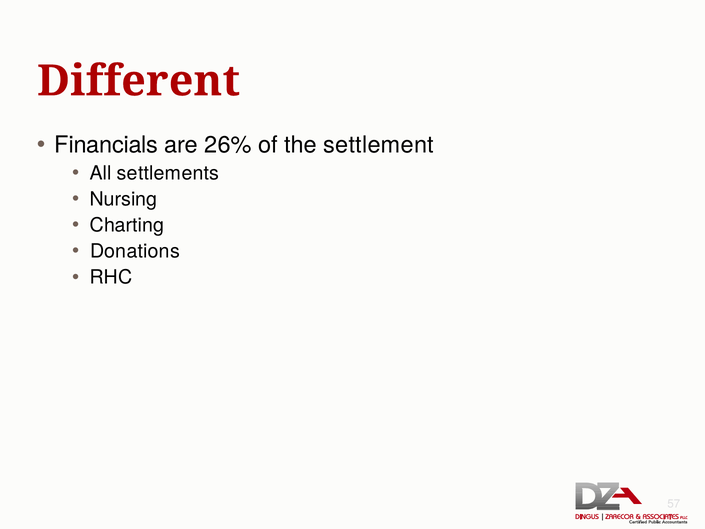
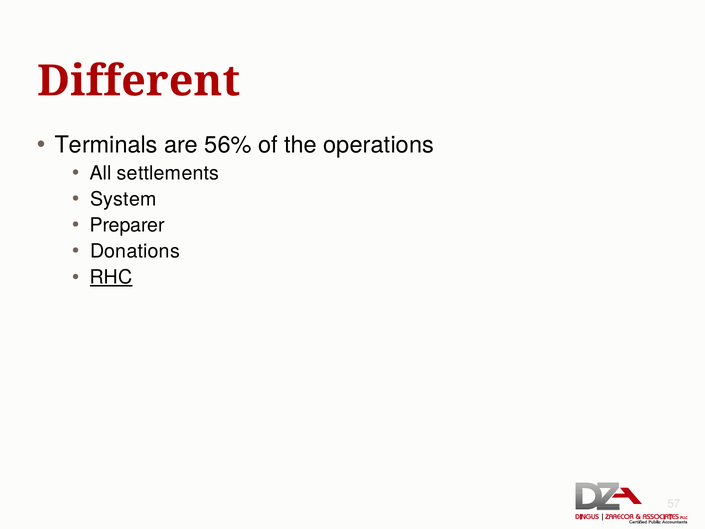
Financials: Financials -> Terminals
26%: 26% -> 56%
settlement: settlement -> operations
Nursing: Nursing -> System
Charting: Charting -> Preparer
RHC underline: none -> present
